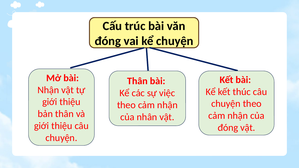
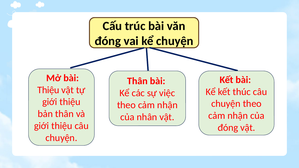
Nhận at (48, 90): Nhận -> Thiệu
